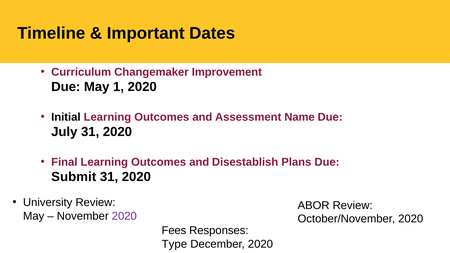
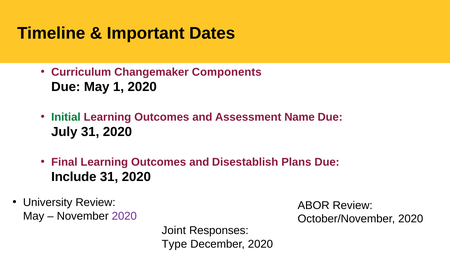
Improvement: Improvement -> Components
Initial colour: black -> green
Submit: Submit -> Include
Fees: Fees -> Joint
